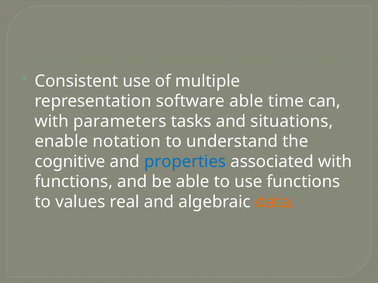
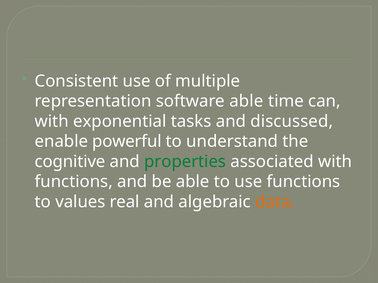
parameters: parameters -> exponential
situations: situations -> discussed
notation: notation -> powerful
properties colour: blue -> green
